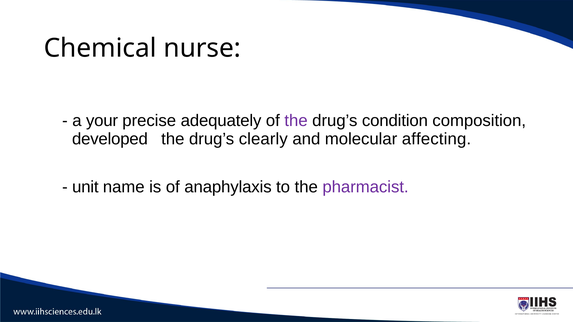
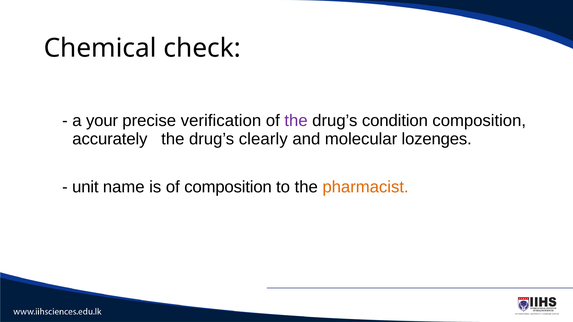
nurse: nurse -> check
adequately: adequately -> verification
developed: developed -> accurately
affecting: affecting -> lozenges
of anaphylaxis: anaphylaxis -> composition
pharmacist colour: purple -> orange
